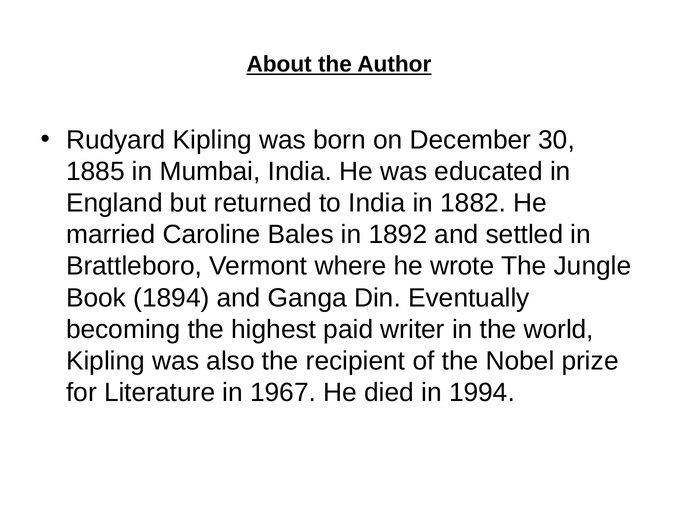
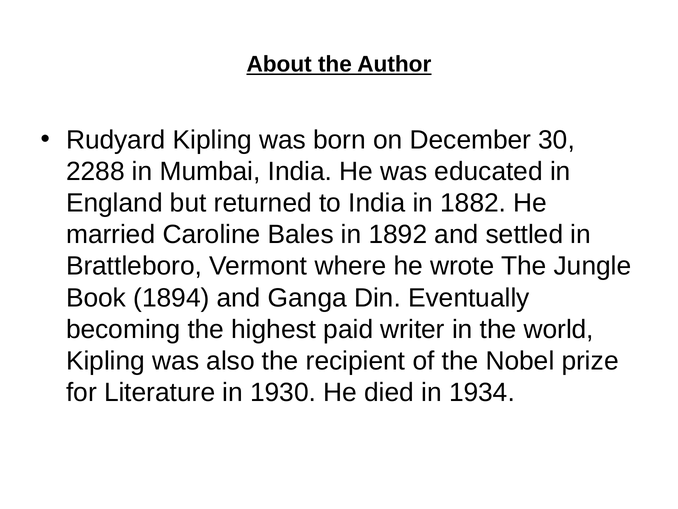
1885: 1885 -> 2288
1967: 1967 -> 1930
1994: 1994 -> 1934
